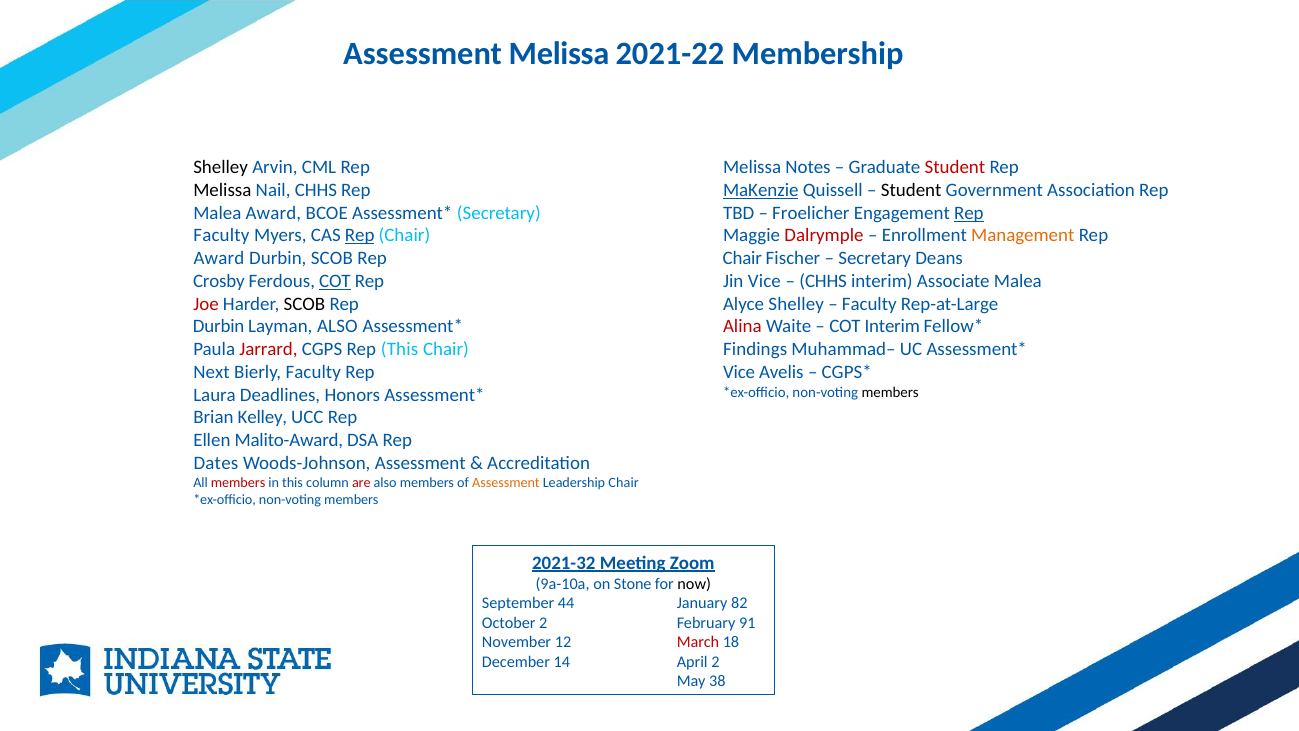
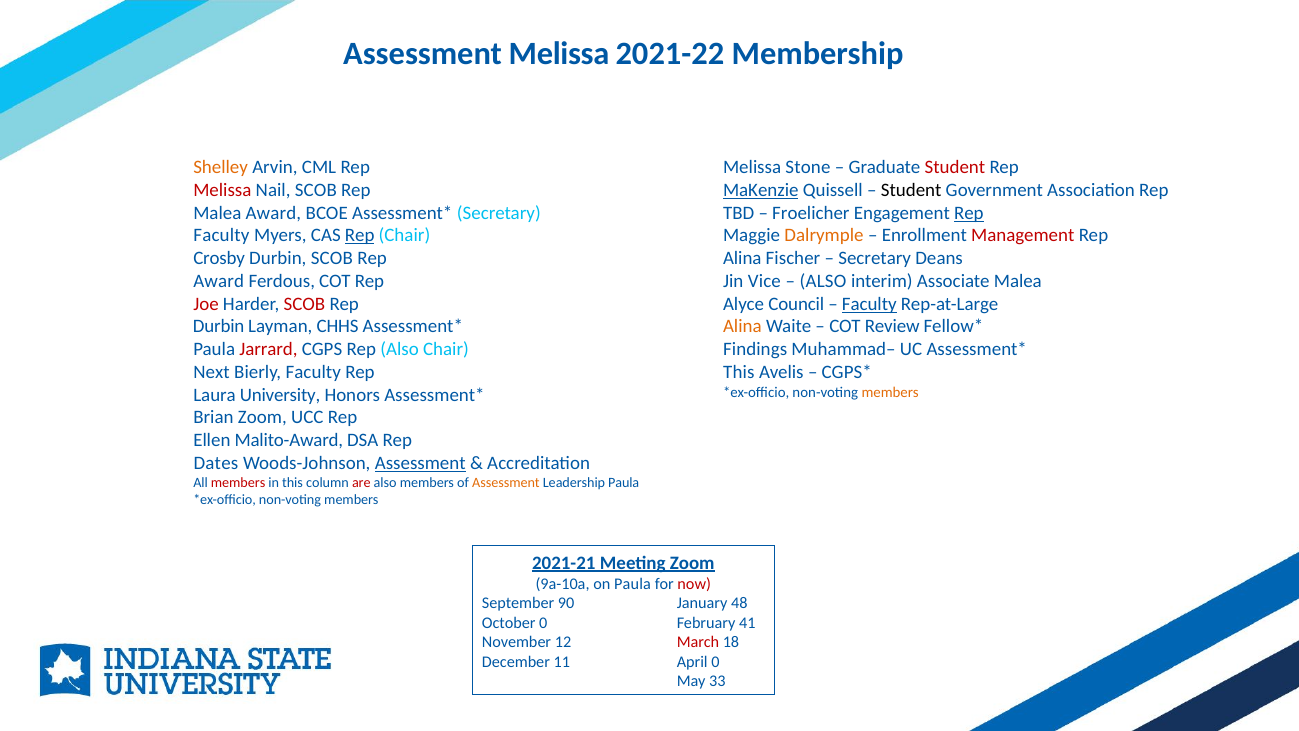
Shelley at (221, 167) colour: black -> orange
Notes: Notes -> Stone
Melissa at (222, 190) colour: black -> red
Nail CHHS: CHHS -> SCOB
Dalrymple colour: red -> orange
Management colour: orange -> red
Award at (219, 258): Award -> Crosby
Chair at (742, 258): Chair -> Alina
Crosby at (219, 281): Crosby -> Award
COT at (335, 281) underline: present -> none
CHHS at (823, 281): CHHS -> ALSO
SCOB at (304, 304) colour: black -> red
Alyce Shelley: Shelley -> Council
Faculty at (869, 304) underline: none -> present
Layman ALSO: ALSO -> CHHS
Alina at (742, 327) colour: red -> orange
COT Interim: Interim -> Review
Rep This: This -> Also
Vice at (739, 372): Vice -> This
members at (890, 392) colour: black -> orange
Deadlines: Deadlines -> University
Brian Kelley: Kelley -> Zoom
Assessment at (420, 463) underline: none -> present
Leadership Chair: Chair -> Paula
2021-32: 2021-32 -> 2021-21
on Stone: Stone -> Paula
now colour: black -> red
44: 44 -> 90
82: 82 -> 48
October 2: 2 -> 0
91: 91 -> 41
14: 14 -> 11
April 2: 2 -> 0
38: 38 -> 33
